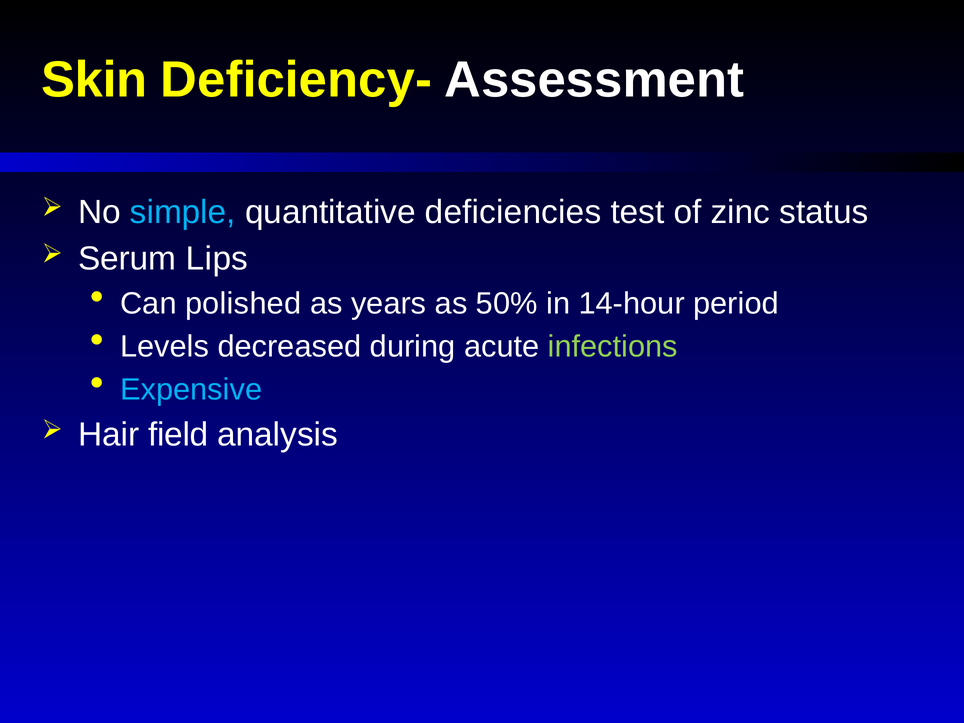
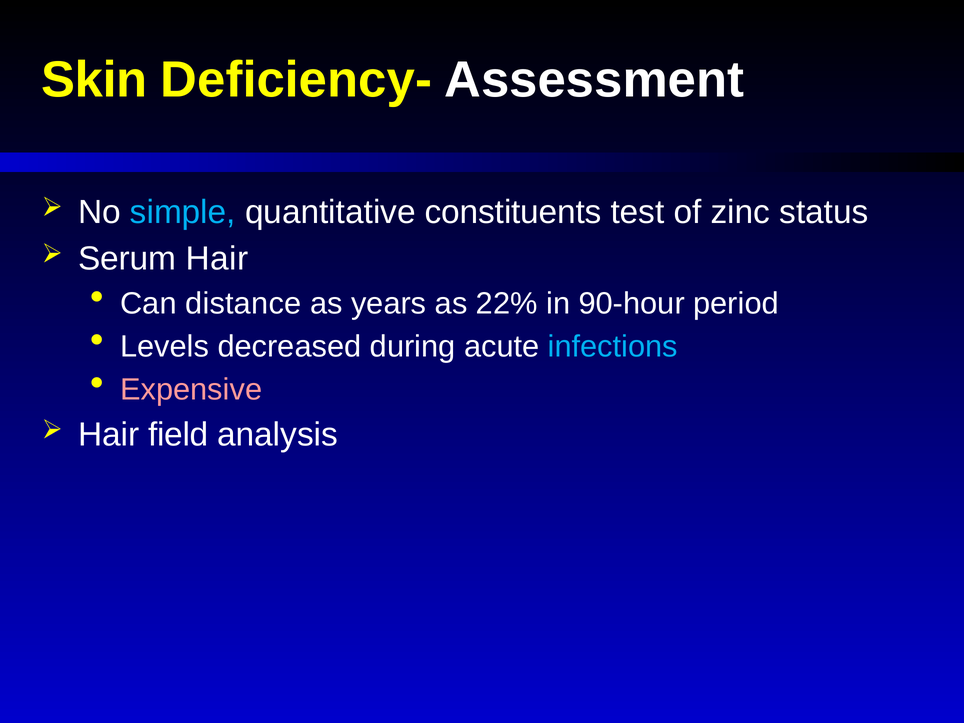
deficiencies: deficiencies -> constituents
Serum Lips: Lips -> Hair
polished: polished -> distance
50%: 50% -> 22%
14-hour: 14-hour -> 90-hour
infections colour: light green -> light blue
Expensive colour: light blue -> pink
